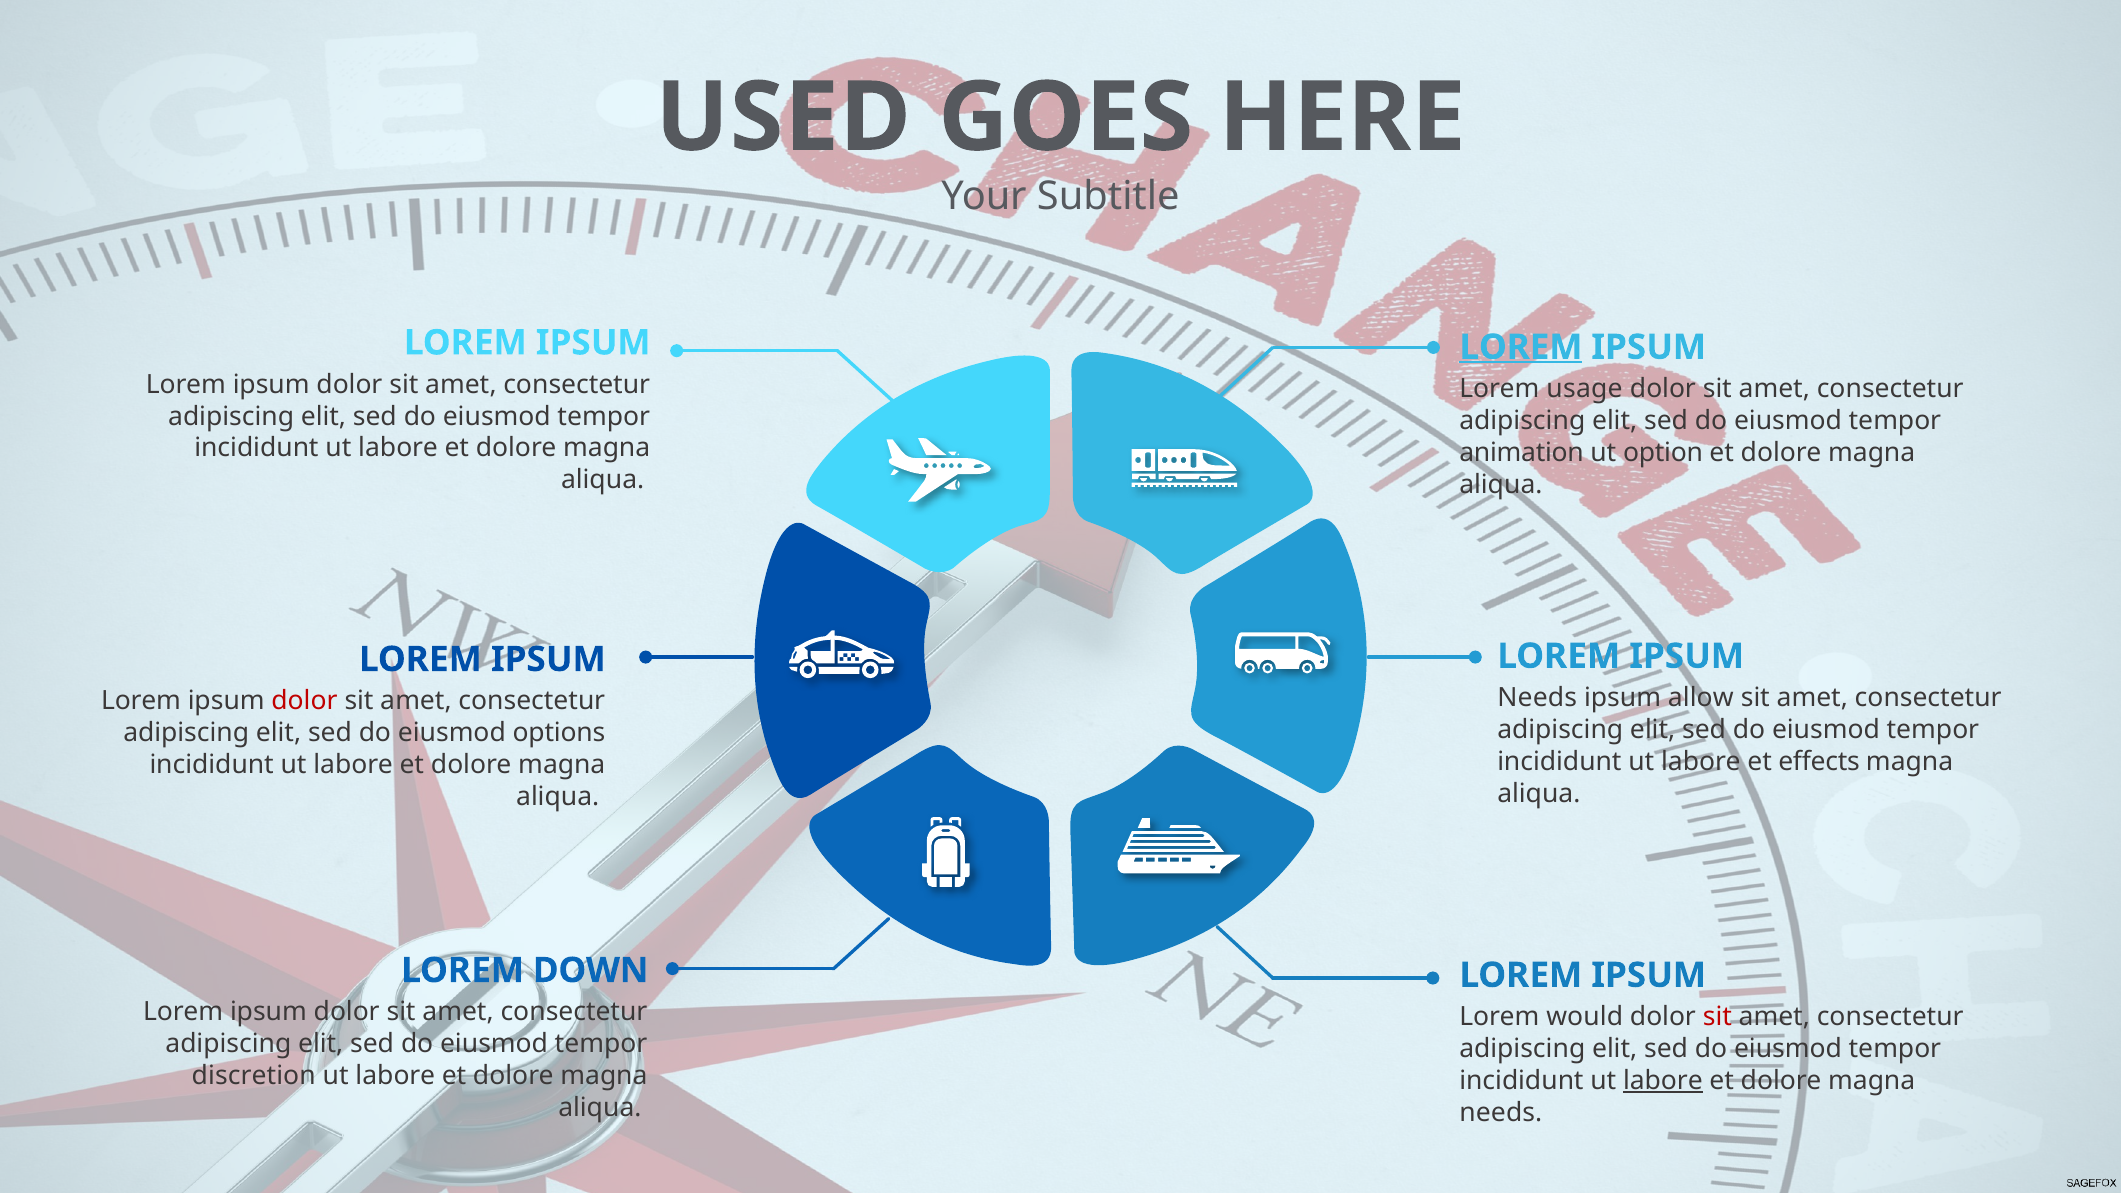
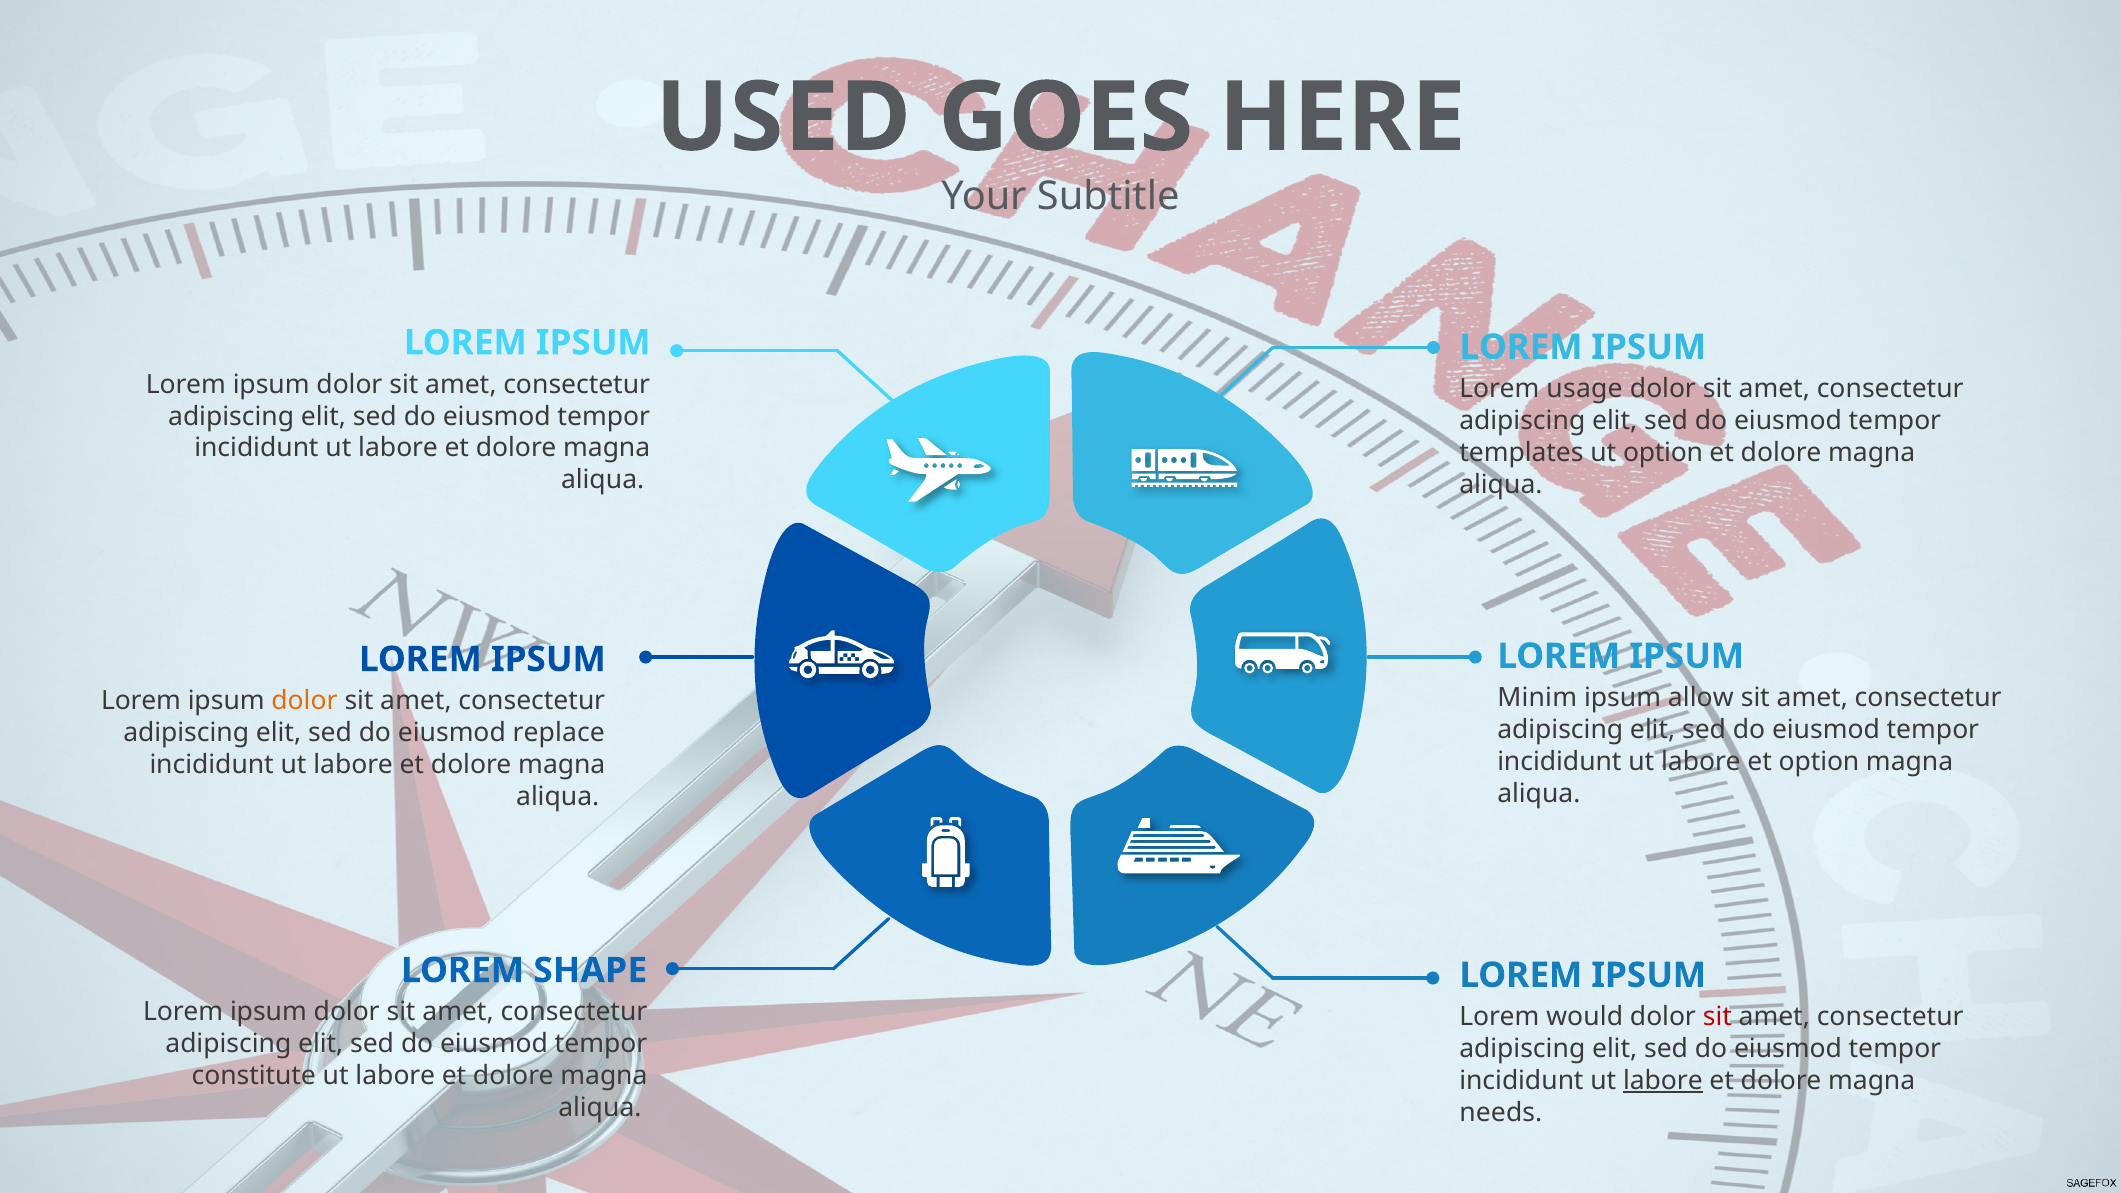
LOREM at (1521, 347) underline: present -> none
animation: animation -> templates
Needs at (1537, 698): Needs -> Minim
dolor at (304, 701) colour: red -> orange
options: options -> replace
et effects: effects -> option
DOWN: DOWN -> SHAPE
discretion: discretion -> constitute
